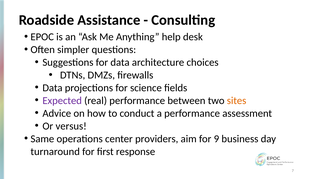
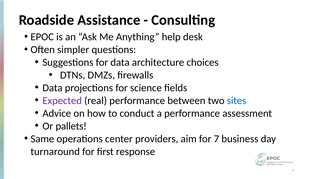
sites colour: orange -> blue
versus: versus -> pallets
for 9: 9 -> 7
